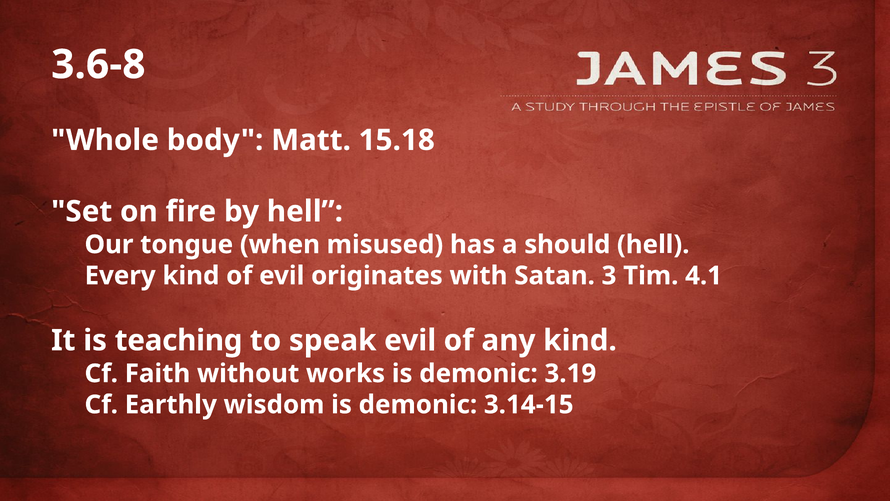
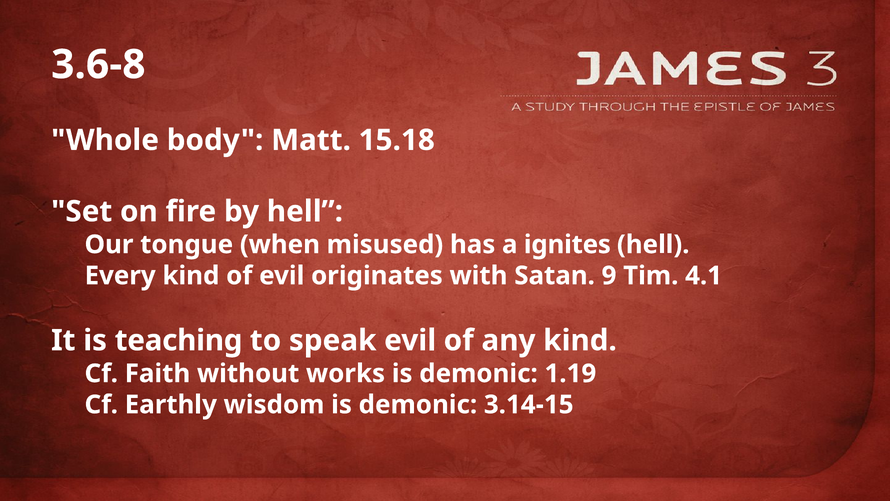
should: should -> ignites
3: 3 -> 9
3.19: 3.19 -> 1.19
